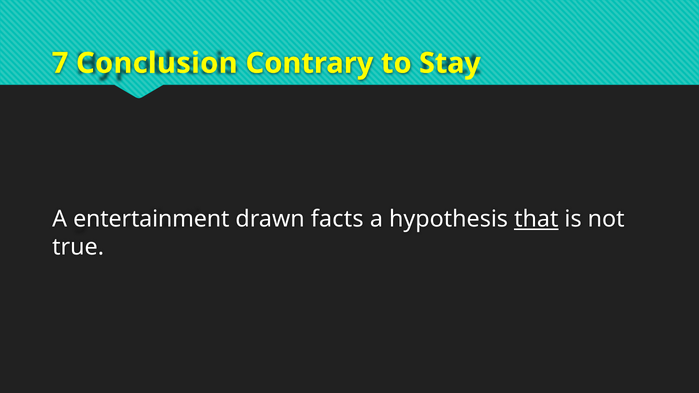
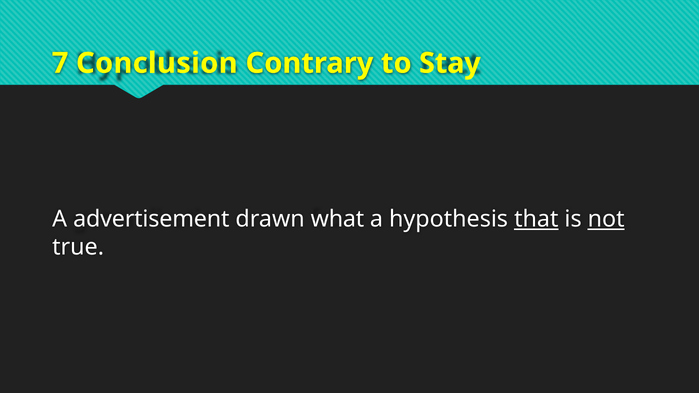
entertainment: entertainment -> advertisement
facts: facts -> what
not underline: none -> present
